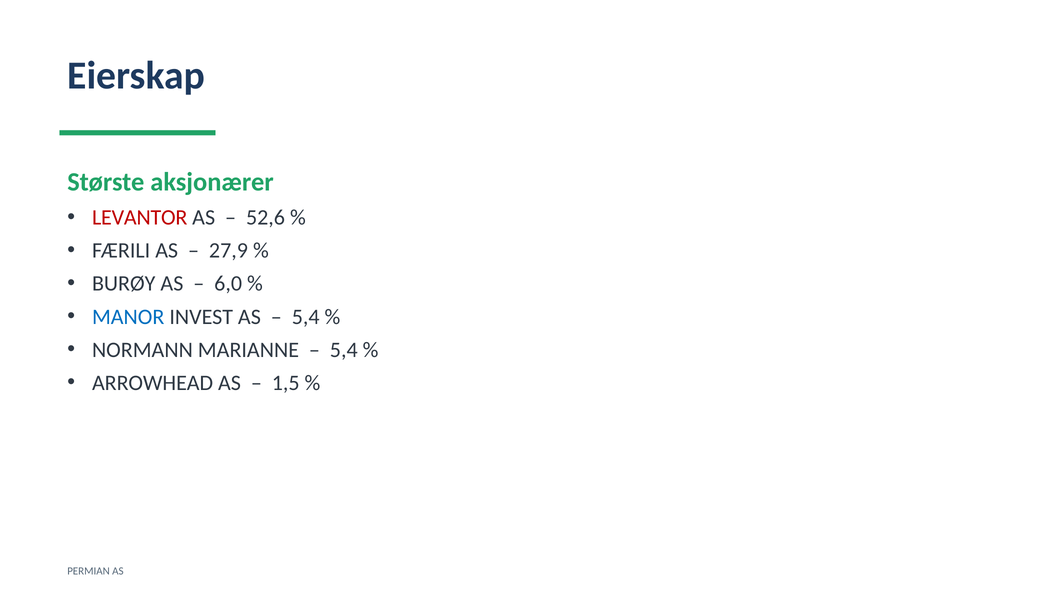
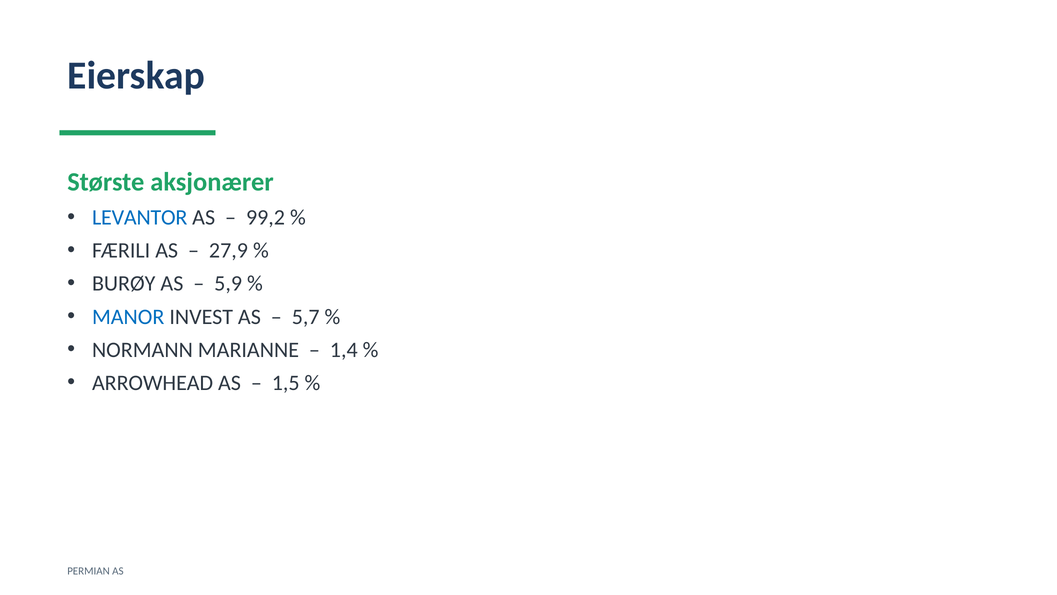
LEVANTOR colour: red -> blue
52,6: 52,6 -> 99,2
6,0: 6,0 -> 5,9
5,4 at (306, 317): 5,4 -> 5,7
5,4 at (344, 350): 5,4 -> 1,4
